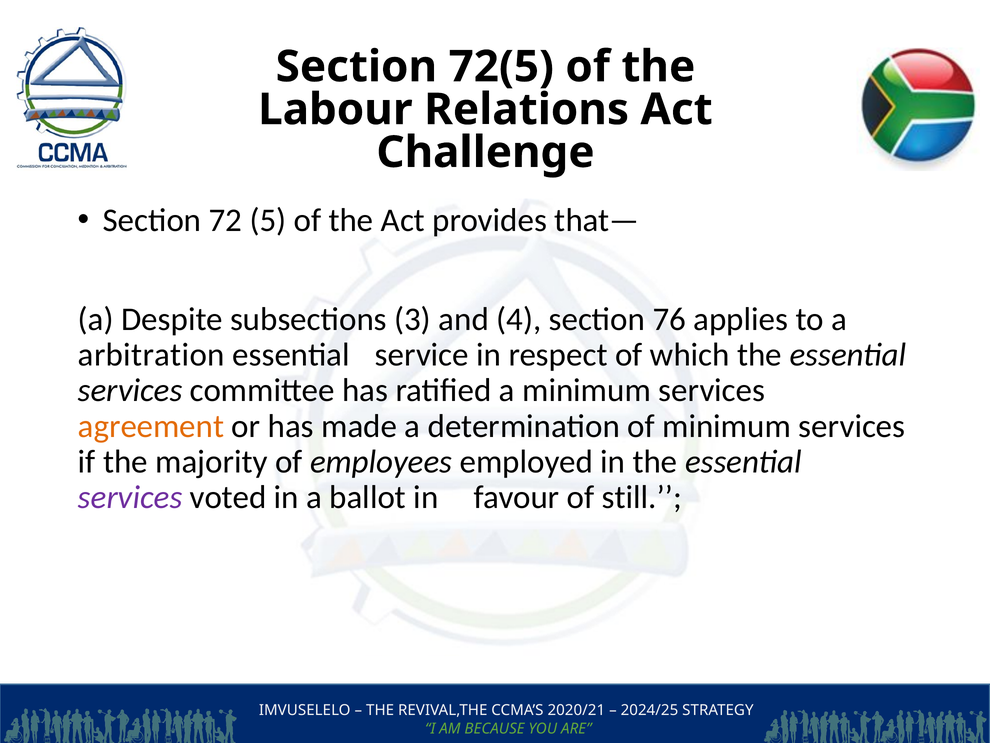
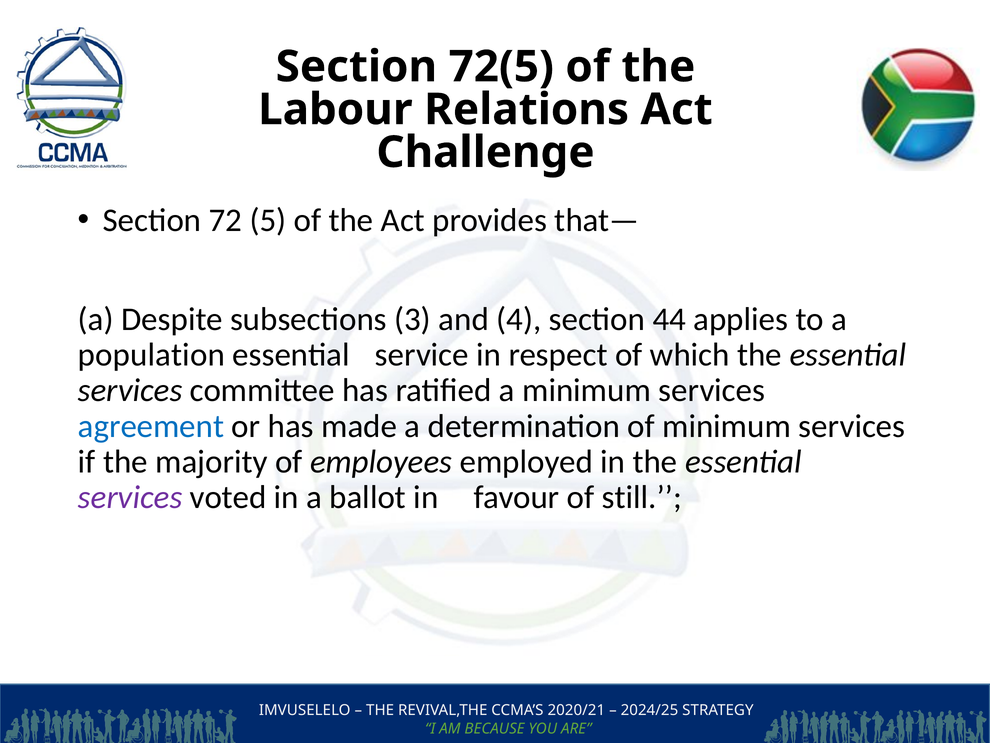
76: 76 -> 44
arbitration: arbitration -> population
agreement colour: orange -> blue
